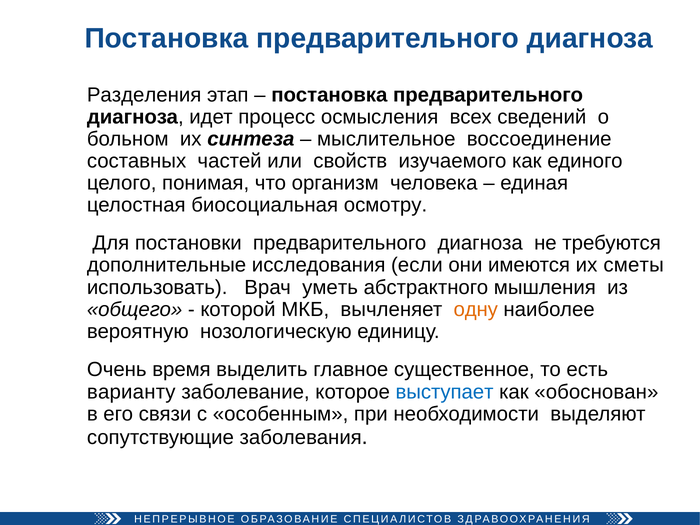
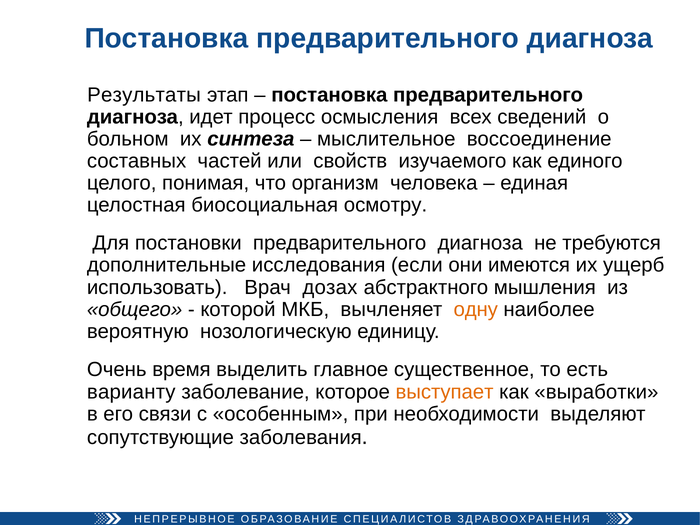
Разделения: Разделения -> Результаты
сметы: сметы -> ущерб
уметь: уметь -> дозах
выступает colour: blue -> orange
обоснован: обоснован -> выработки
